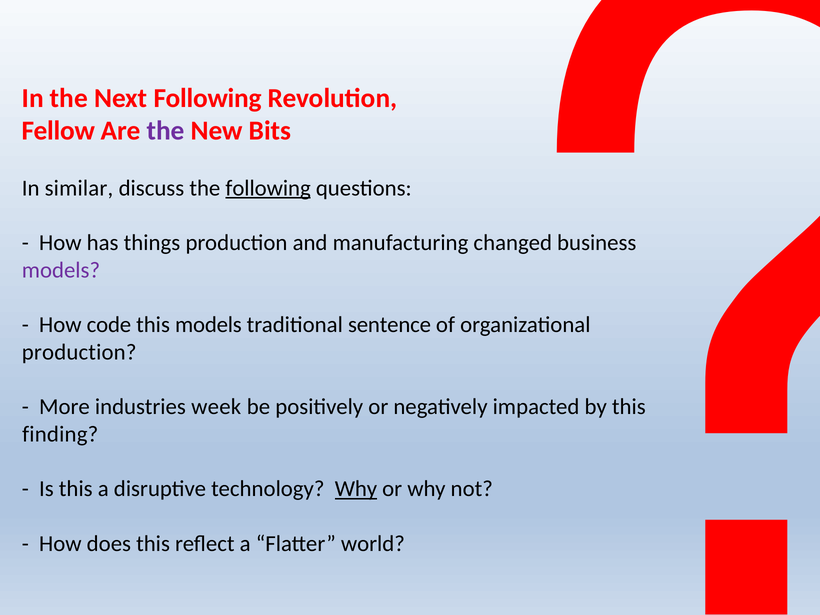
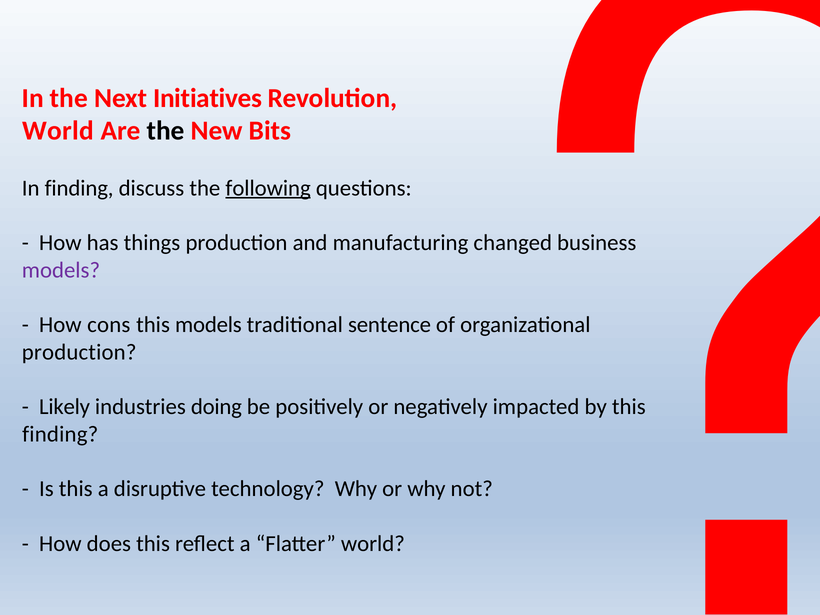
Next Following: Following -> Initiatives
Fellow at (58, 131): Fellow -> World
the at (166, 131) colour: purple -> black
In similar: similar -> finding
code: code -> cons
More: More -> Likely
week: week -> doing
Why at (356, 489) underline: present -> none
